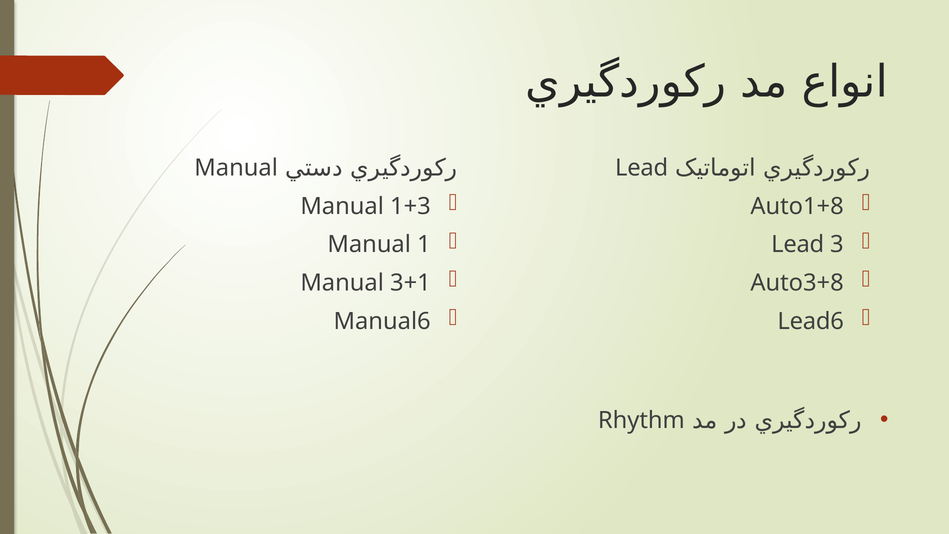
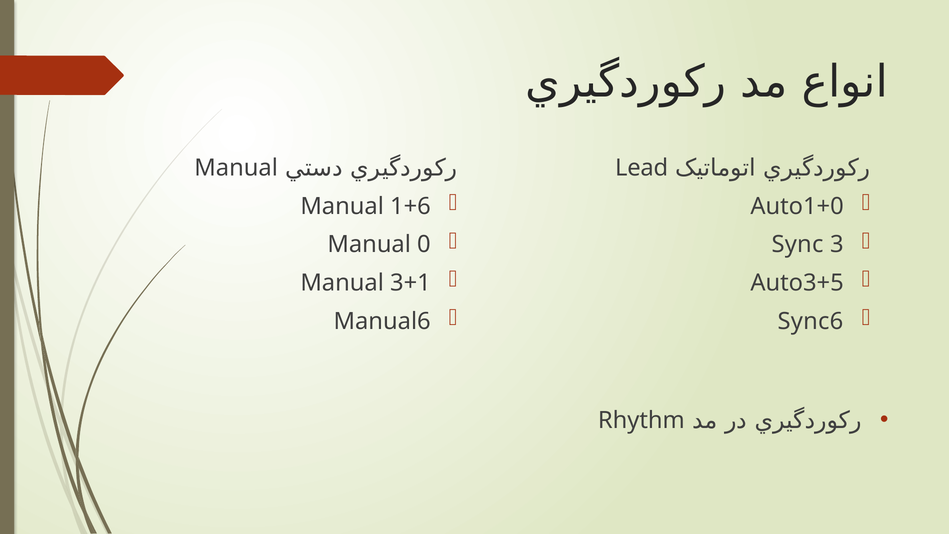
1+3: 1+3 -> 1+6
Auto1+8: Auto1+8 -> Auto1+0
1: 1 -> 0
Lead at (798, 244): Lead -> Sync
Auto3+8: Auto3+8 -> Auto3+5
Lead6: Lead6 -> Sync6
